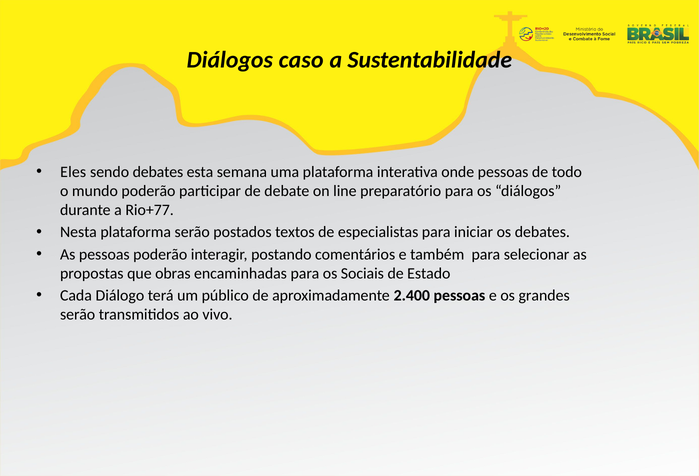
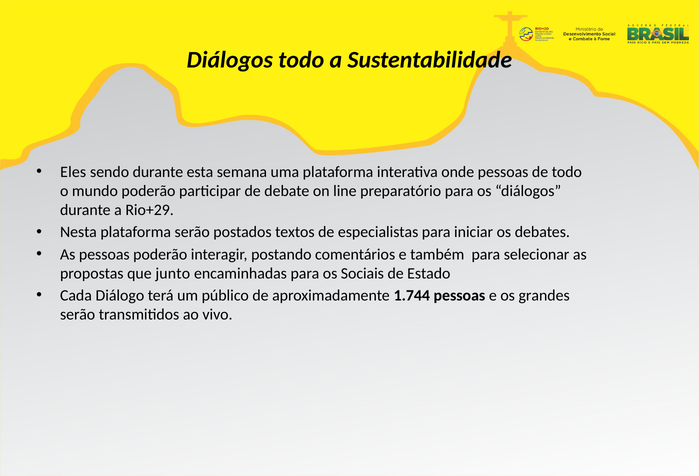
Diálogos caso: caso -> todo
sendo debates: debates -> durante
Rio+77: Rio+77 -> Rio+29
obras: obras -> junto
2.400: 2.400 -> 1.744
